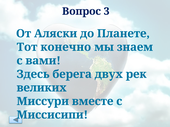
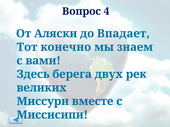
3: 3 -> 4
Планете: Планете -> Впадает
